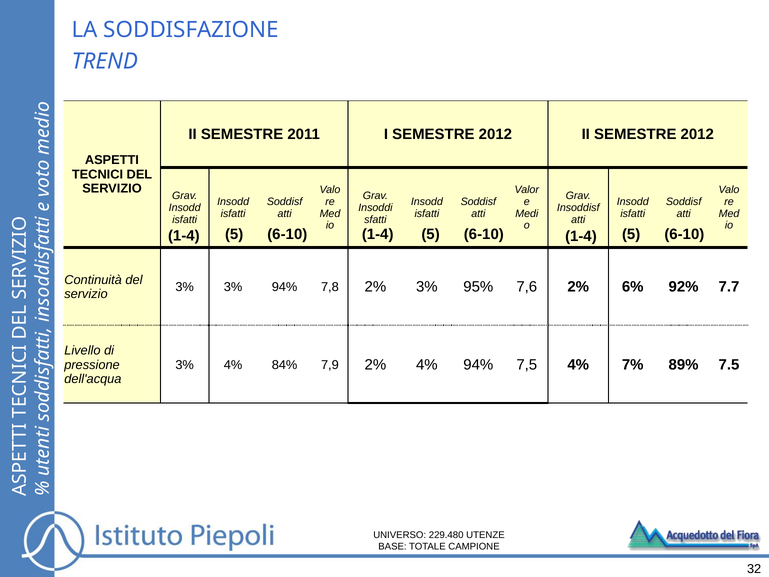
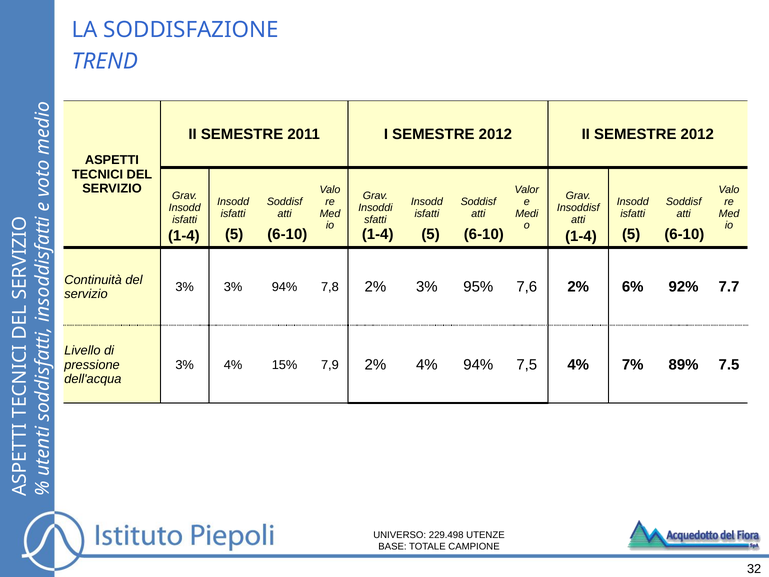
84%: 84% -> 15%
229.480: 229.480 -> 229.498
